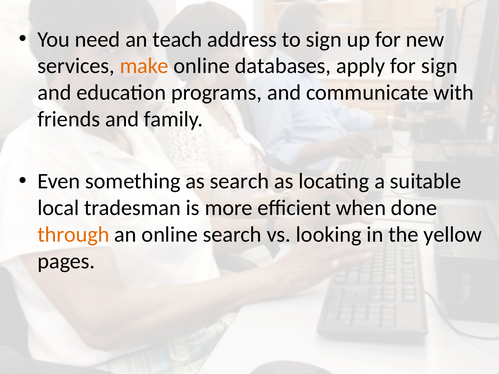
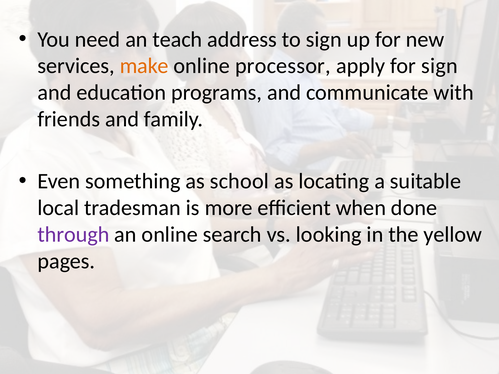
databases: databases -> processor
as search: search -> school
through colour: orange -> purple
